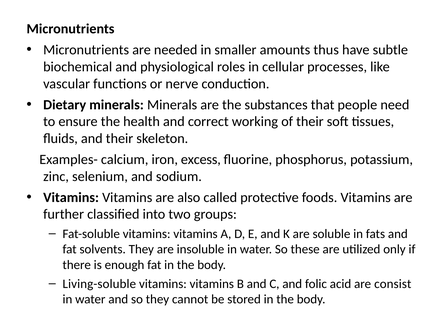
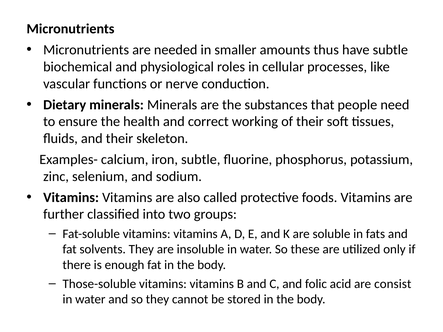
iron excess: excess -> subtle
Living-soluble: Living-soluble -> Those-soluble
